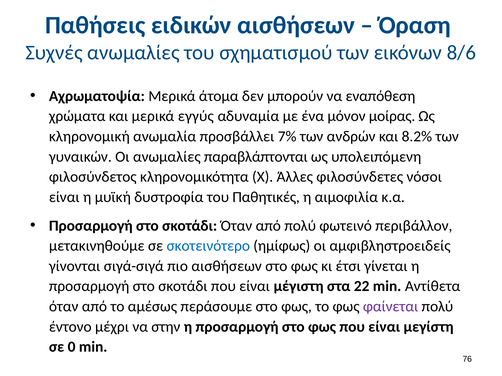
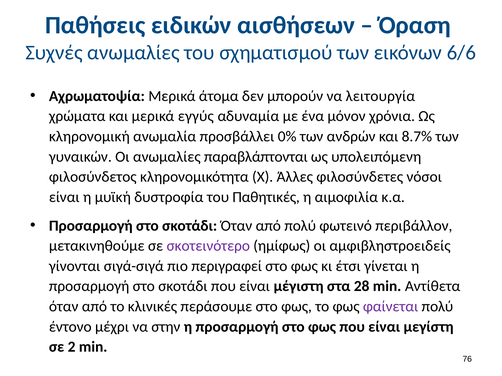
8/6: 8/6 -> 6/6
εναπόθεση: εναπόθεση -> λειτουργία
μοίρας: μοίρας -> χρόνια
7%: 7% -> 0%
8.2%: 8.2% -> 8.7%
σκοτεινότερο colour: blue -> purple
πιο αισθήσεων: αισθήσεων -> περιγραφεί
22: 22 -> 28
αμέσως: αμέσως -> κλινικές
0: 0 -> 2
